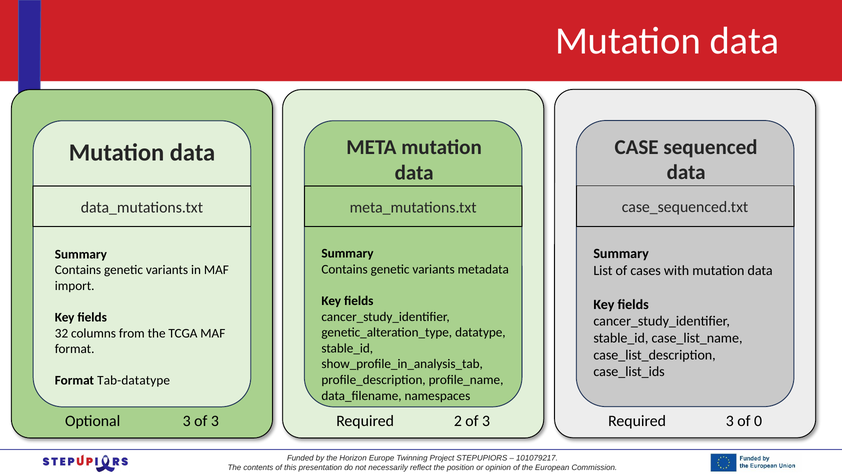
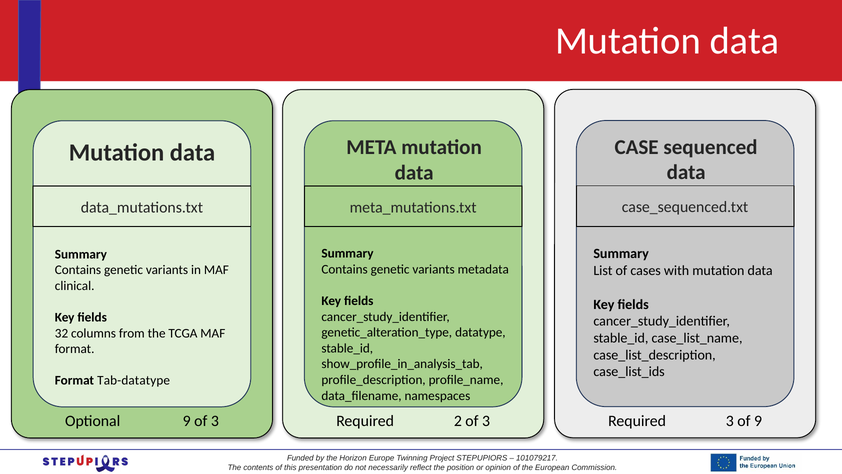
import: import -> clinical
of 0: 0 -> 9
Optional 3: 3 -> 9
